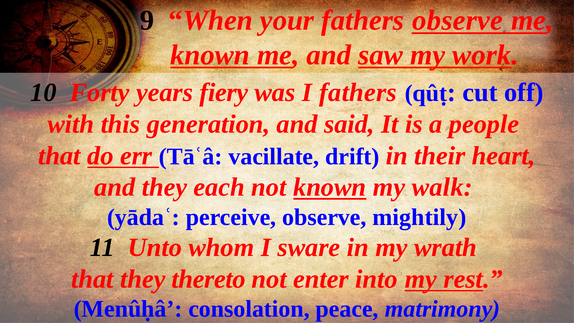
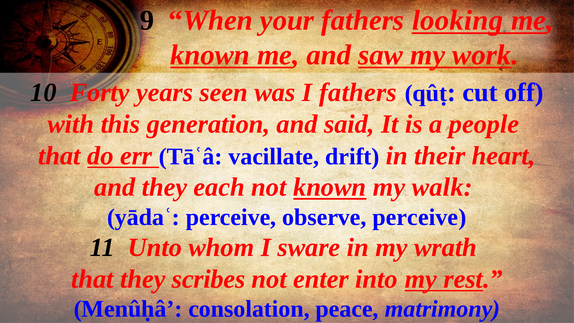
fathers observe: observe -> looking
fiery: fiery -> seen
observe mightily: mightily -> perceive
thereto: thereto -> scribes
